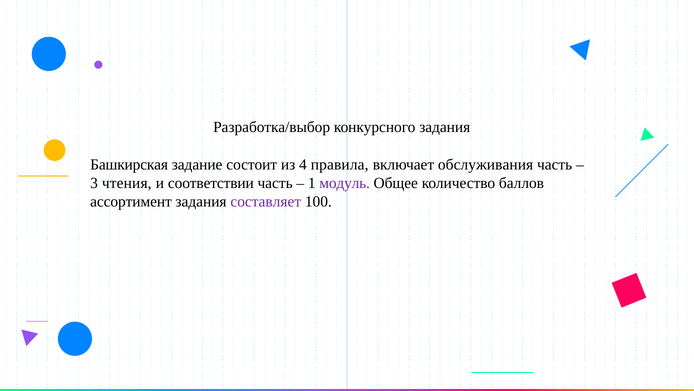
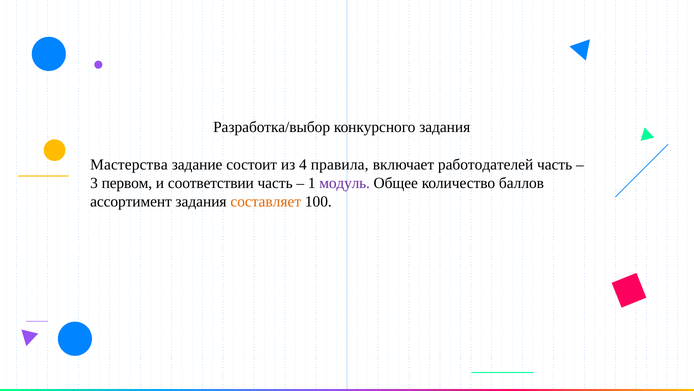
Башкирская: Башкирская -> Мастерства
обслуживания: обслуживания -> работодателей
чтения: чтения -> первом
составляет colour: purple -> orange
